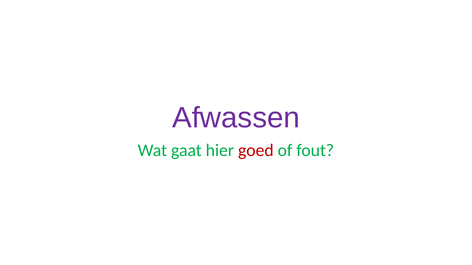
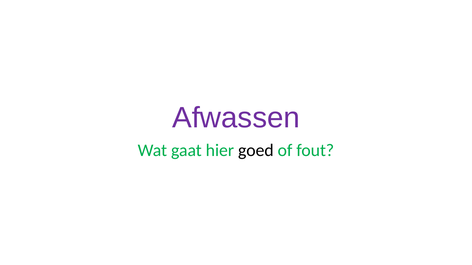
goed colour: red -> black
